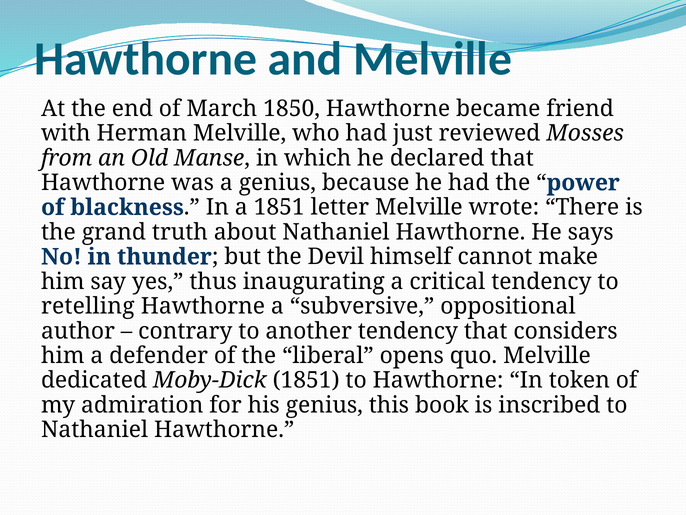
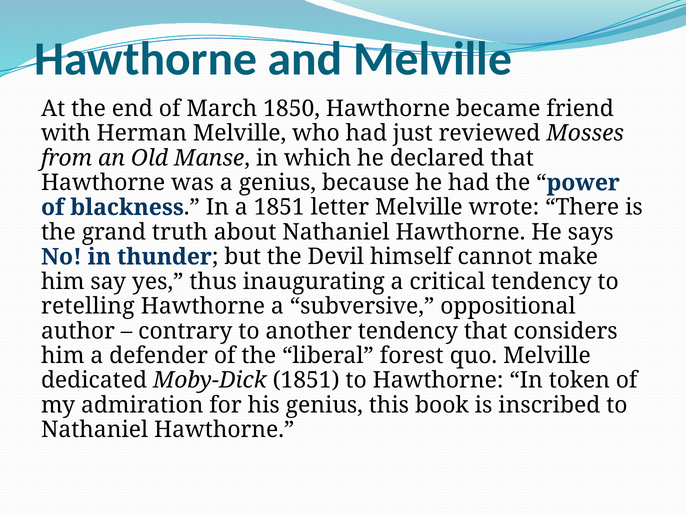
opens: opens -> forest
